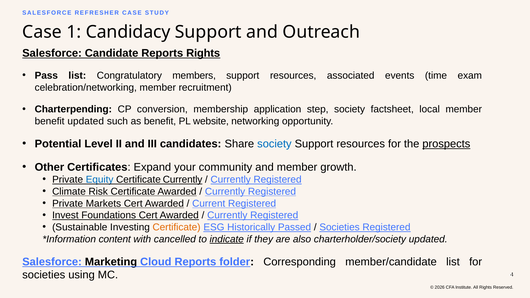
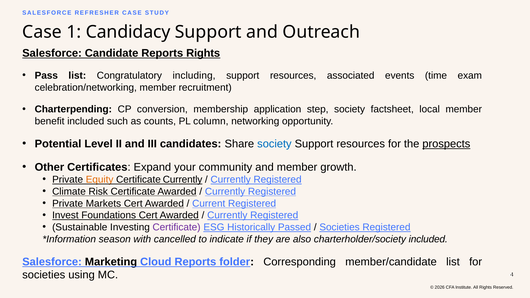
members: members -> including
benefit updated: updated -> included
as benefit: benefit -> counts
website: website -> column
Equity colour: blue -> orange
Certificate at (177, 227) colour: orange -> purple
content: content -> season
indicate underline: present -> none
charterholder/society updated: updated -> included
